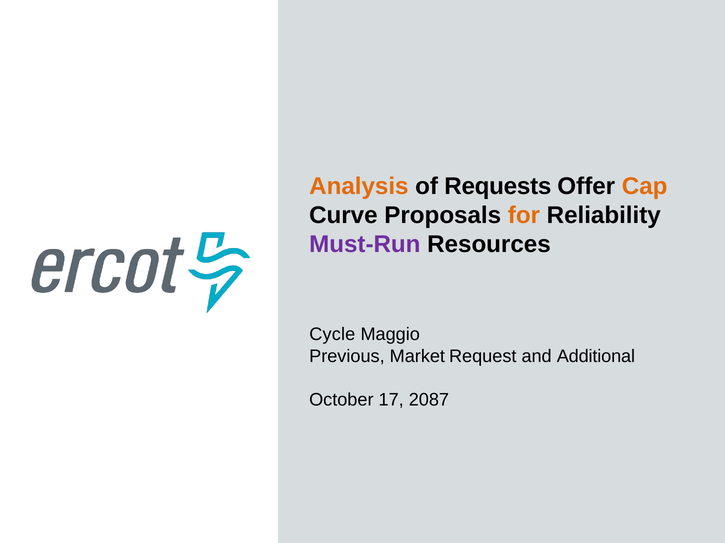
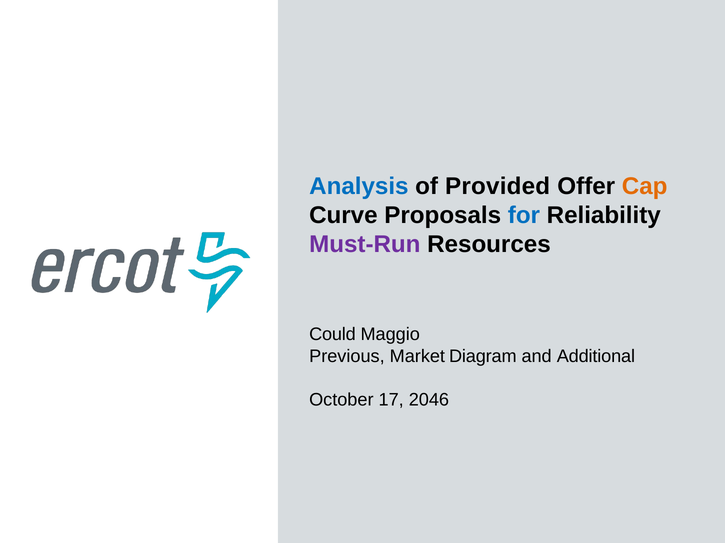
Analysis colour: orange -> blue
Requests: Requests -> Provided
for colour: orange -> blue
Cycle: Cycle -> Could
Request: Request -> Diagram
2087: 2087 -> 2046
